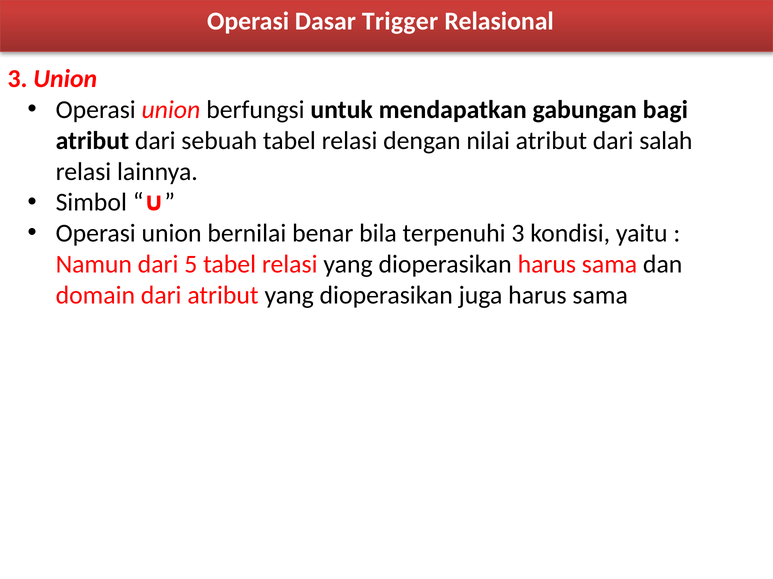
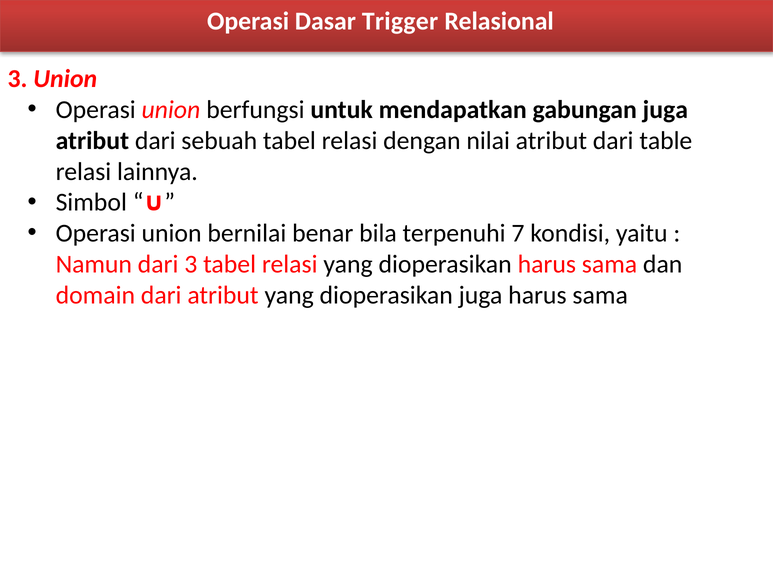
gabungan bagi: bagi -> juga
salah: salah -> table
terpenuhi 3: 3 -> 7
dari 5: 5 -> 3
